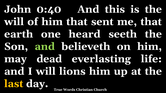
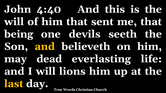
0:40: 0:40 -> 4:40
earth: earth -> being
heard: heard -> devils
and at (45, 47) colour: light green -> yellow
